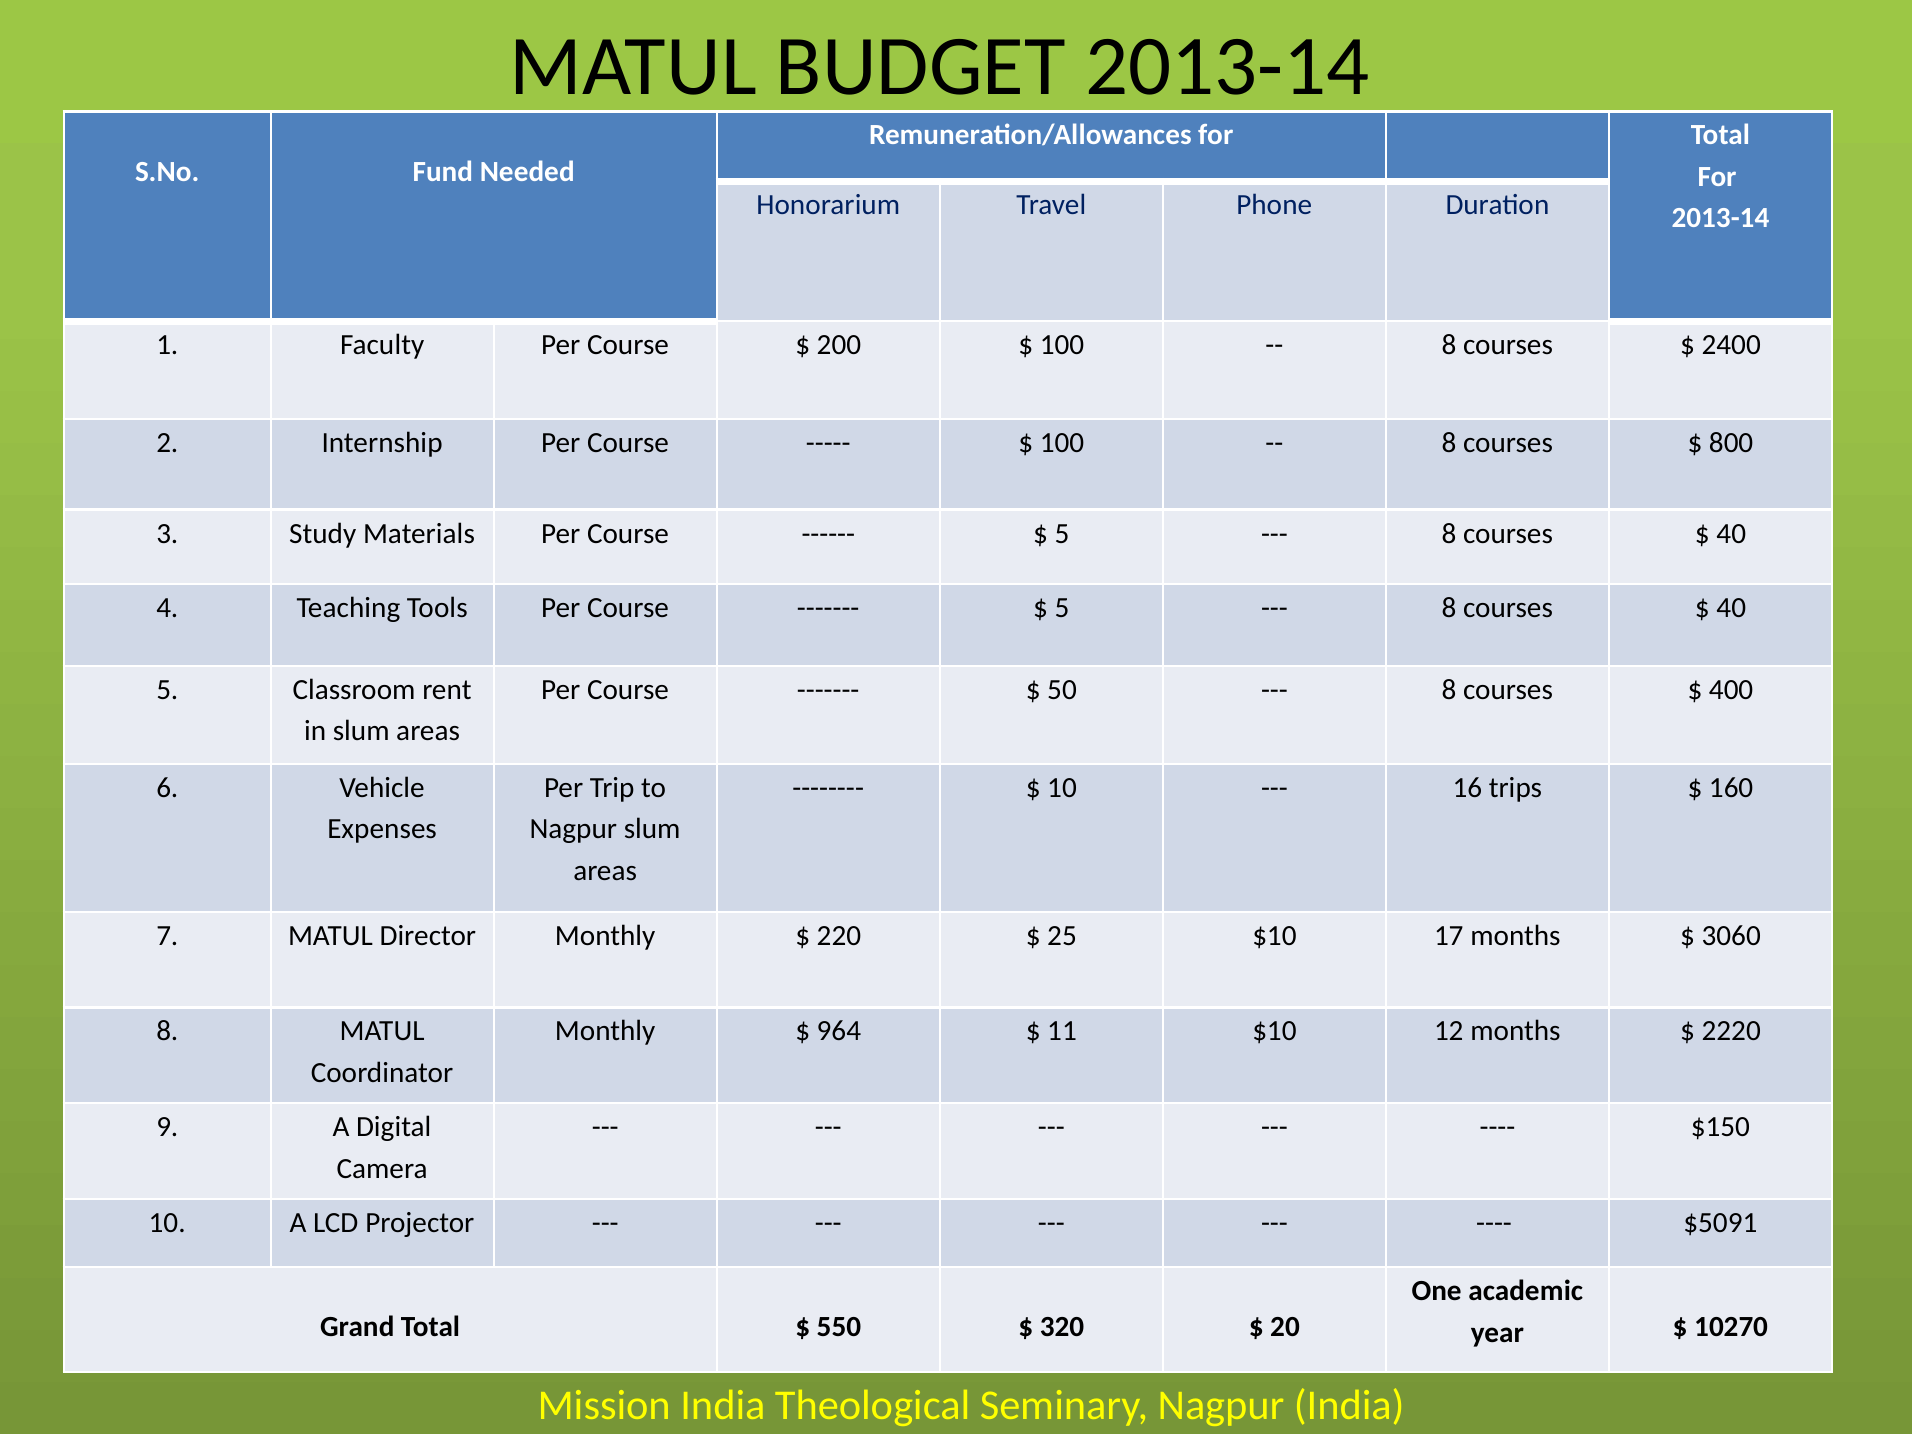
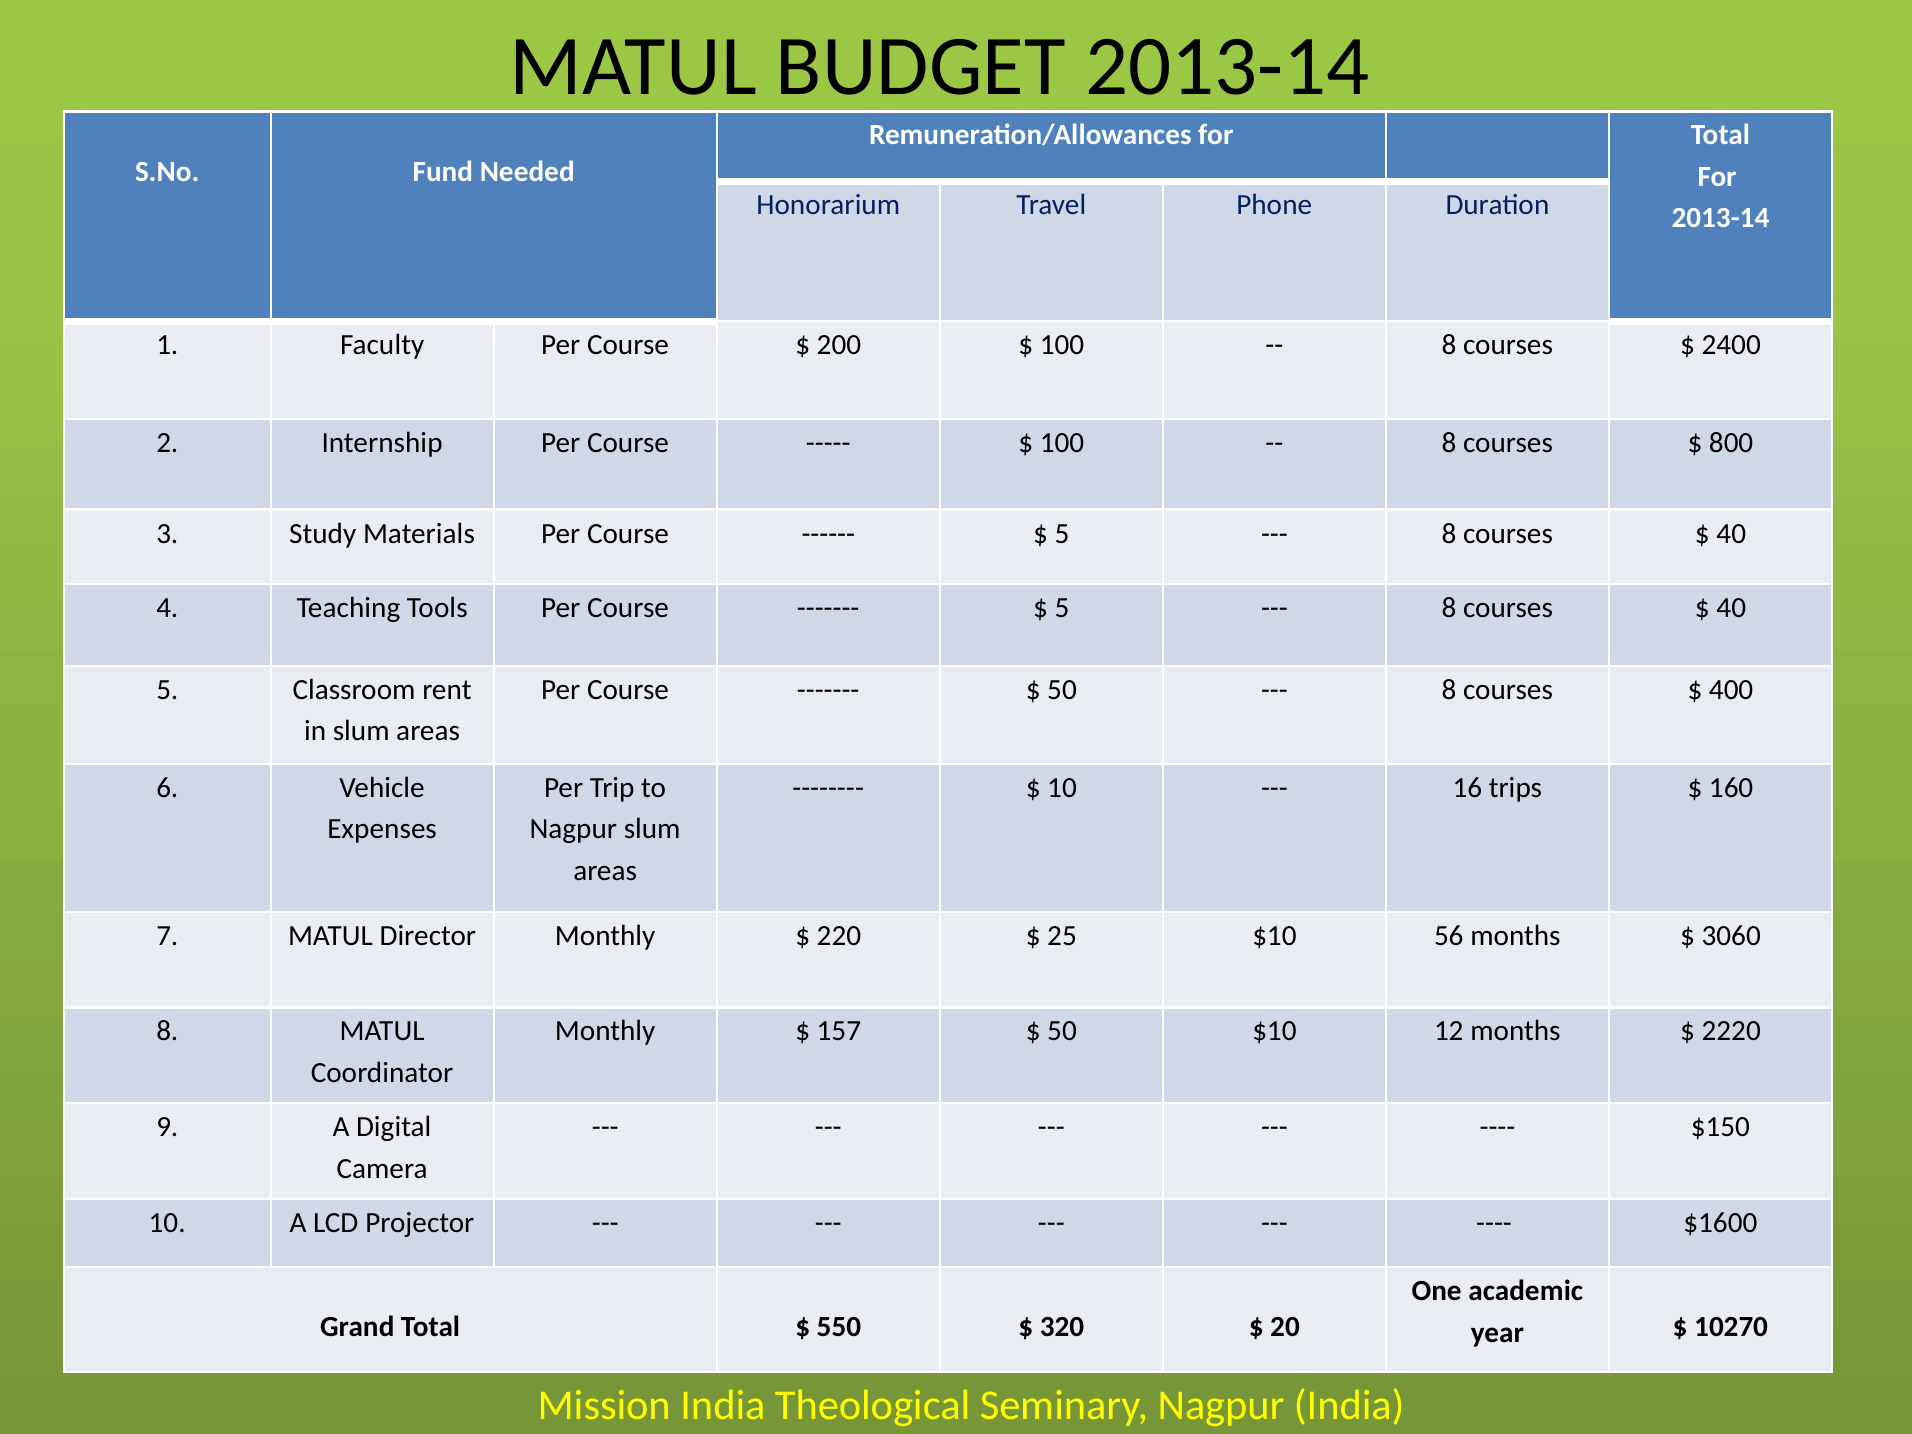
17: 17 -> 56
964: 964 -> 157
11 at (1062, 1031): 11 -> 50
$5091: $5091 -> $1600
